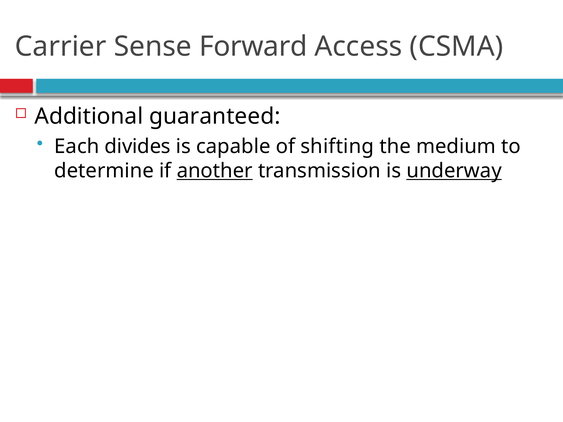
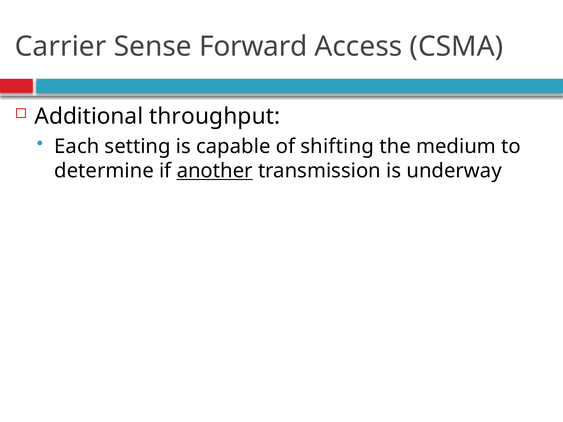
guaranteed: guaranteed -> throughput
divides: divides -> setting
underway underline: present -> none
